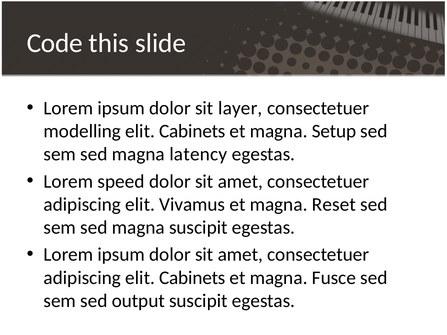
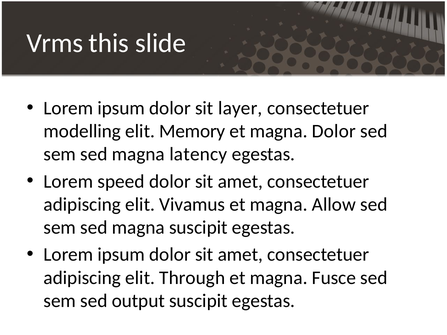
Code: Code -> Vrms
Cabinets at (192, 131): Cabinets -> Memory
magna Setup: Setup -> Dolor
Reset: Reset -> Allow
adipiscing elit Cabinets: Cabinets -> Through
